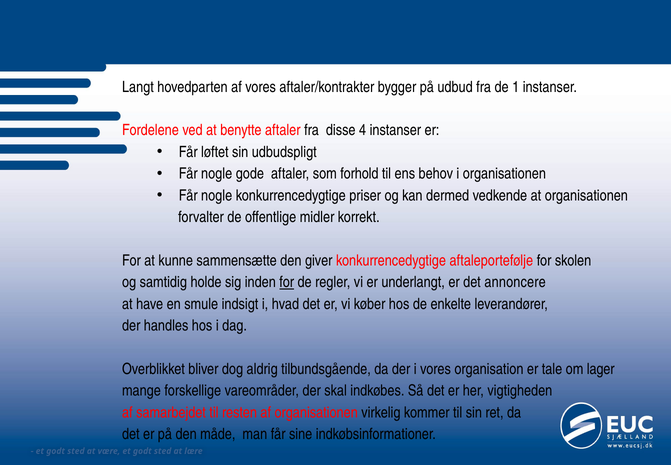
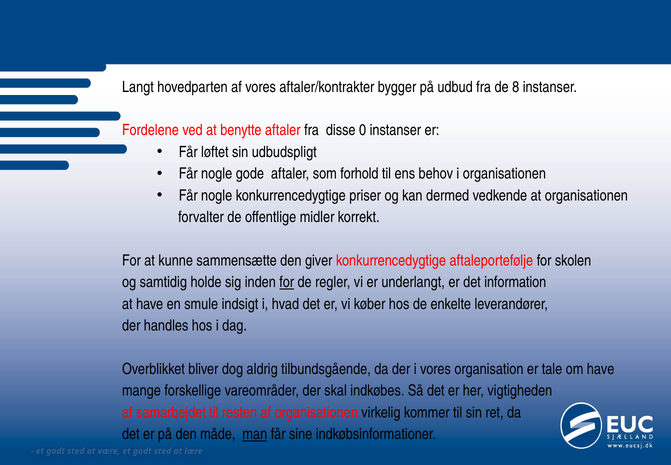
1: 1 -> 8
4: 4 -> 0
annoncere: annoncere -> information
om lager: lager -> have
man underline: none -> present
